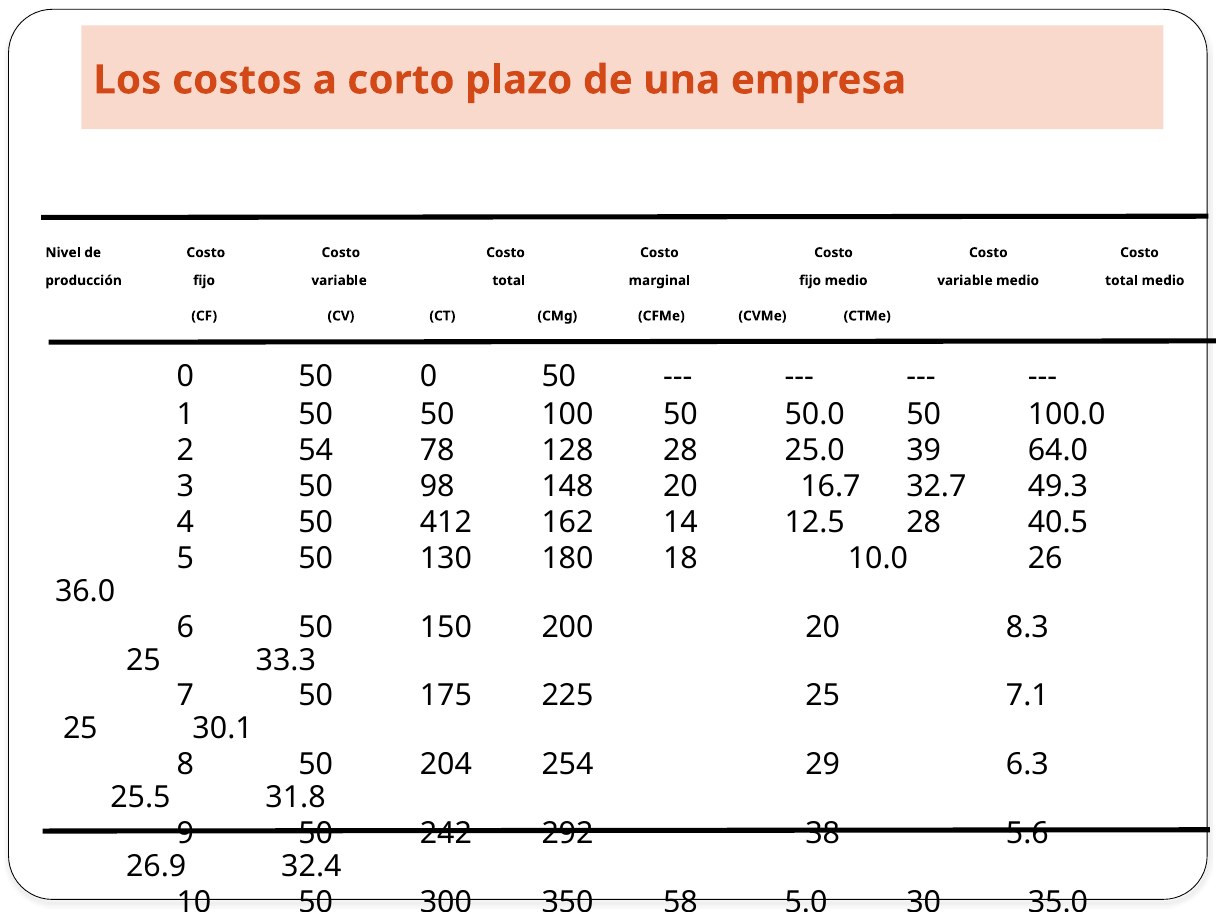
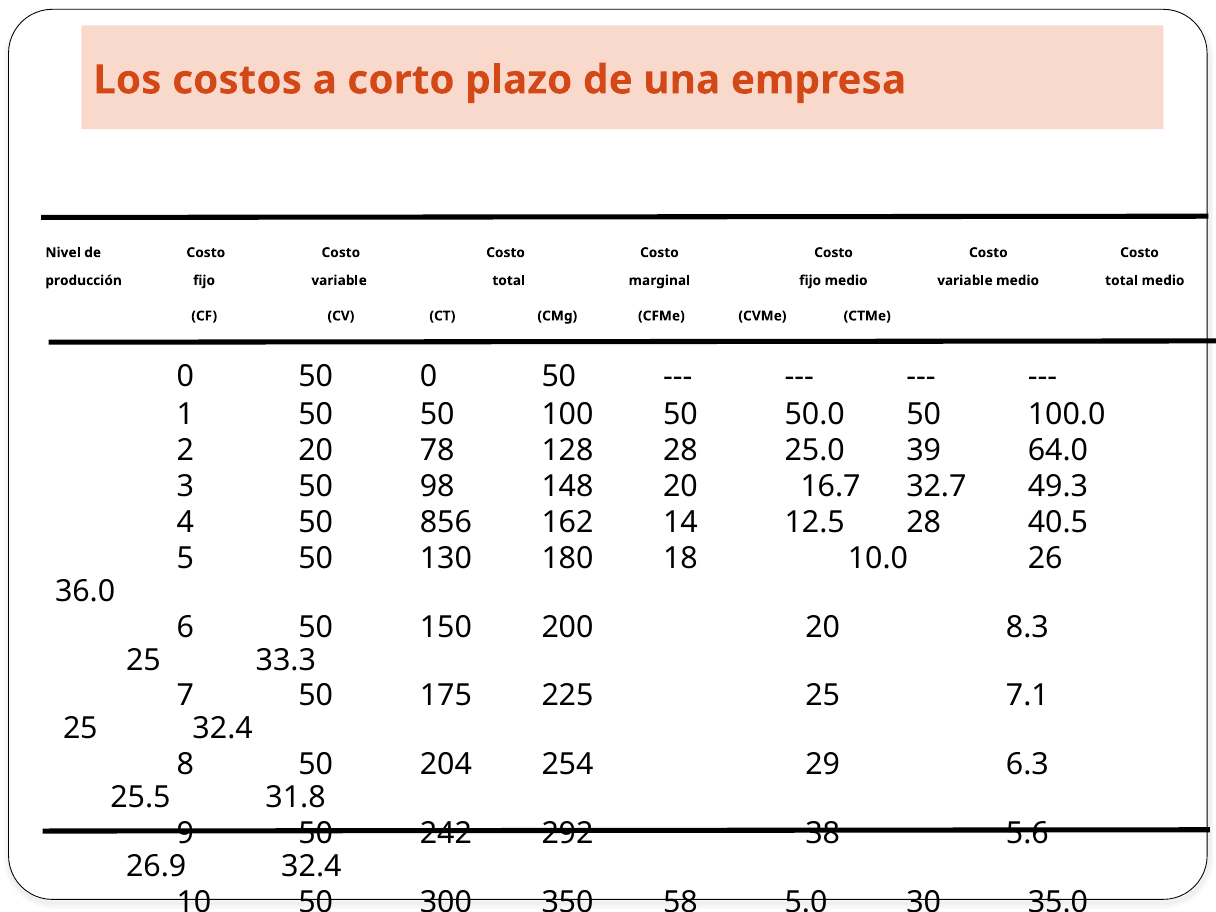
2 54: 54 -> 20
412: 412 -> 856
25 30.1: 30.1 -> 32.4
